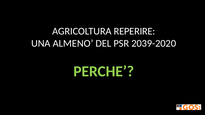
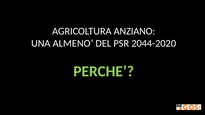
REPERIRE: REPERIRE -> ANZIANO
2039-2020: 2039-2020 -> 2044-2020
